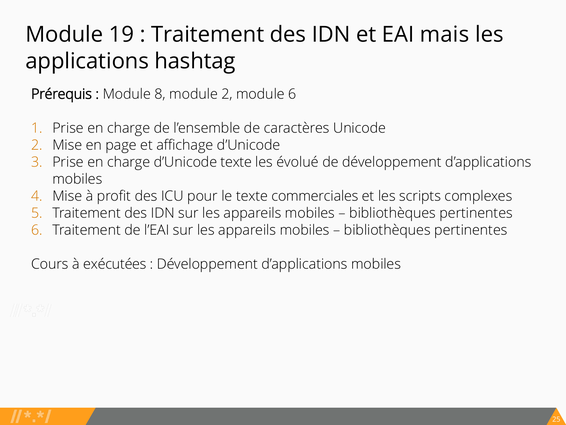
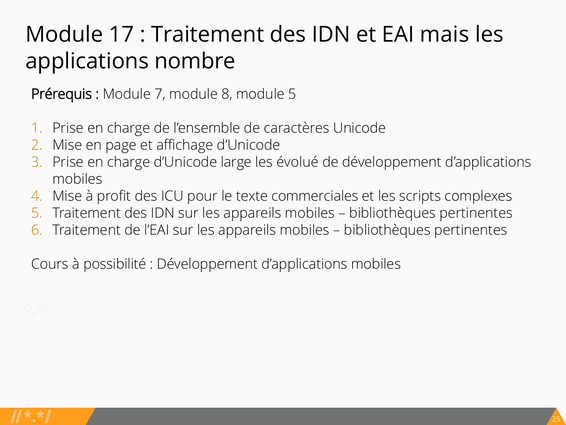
19: 19 -> 17
hashtag: hashtag -> nombre
8: 8 -> 7
module 2: 2 -> 8
module 6: 6 -> 5
d’Unicode texte: texte -> large
exécutées: exécutées -> possibilité
